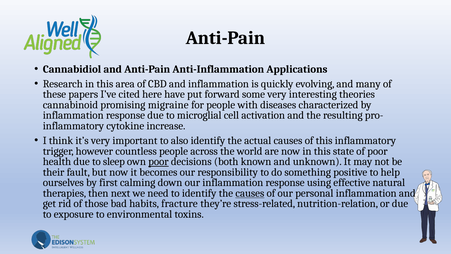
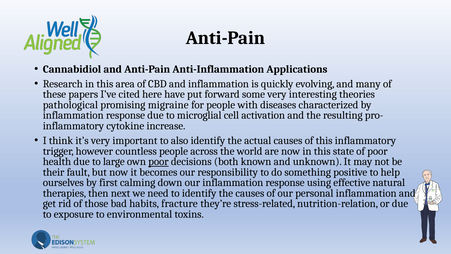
cannabinoid: cannabinoid -> pathological
sleep: sleep -> large
causes at (250, 193) underline: present -> none
